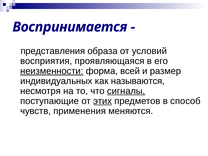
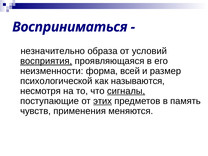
Воспринимается: Воспринимается -> Восприниматься
представления: представления -> незначительно
восприятия underline: none -> present
неизменности underline: present -> none
индивидуальных: индивидуальных -> психологической
способ: способ -> память
